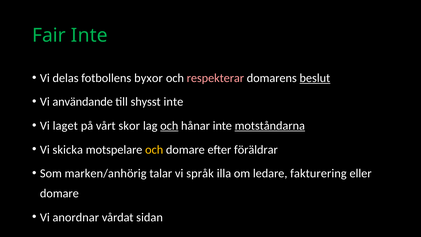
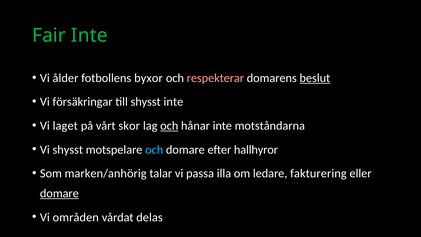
delas: delas -> ålder
användande: användande -> försäkringar
motståndarna underline: present -> none
Vi skicka: skicka -> shysst
och at (154, 150) colour: yellow -> light blue
föräldrar: föräldrar -> hallhyror
språk: språk -> passa
domare at (59, 193) underline: none -> present
anordnar: anordnar -> områden
sidan: sidan -> delas
